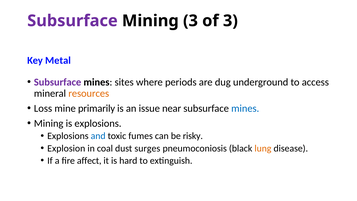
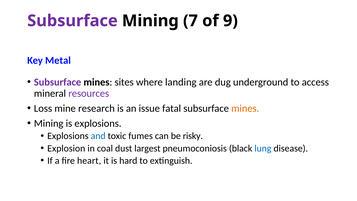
Mining 3: 3 -> 7
of 3: 3 -> 9
periods: periods -> landing
resources colour: orange -> purple
primarily: primarily -> research
near: near -> fatal
mines at (245, 108) colour: blue -> orange
surges: surges -> largest
lung colour: orange -> blue
affect: affect -> heart
